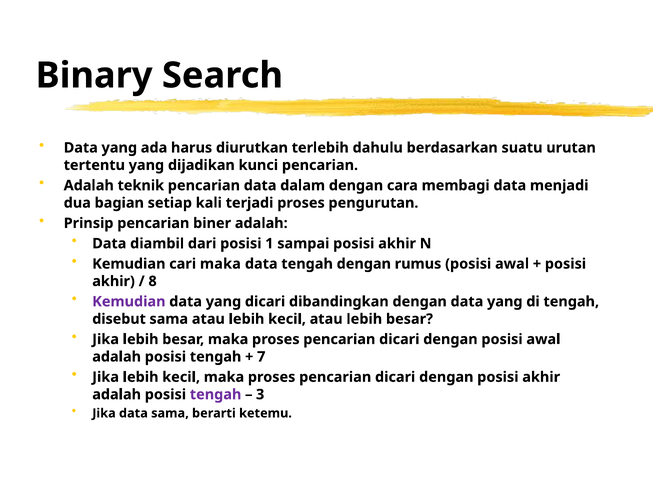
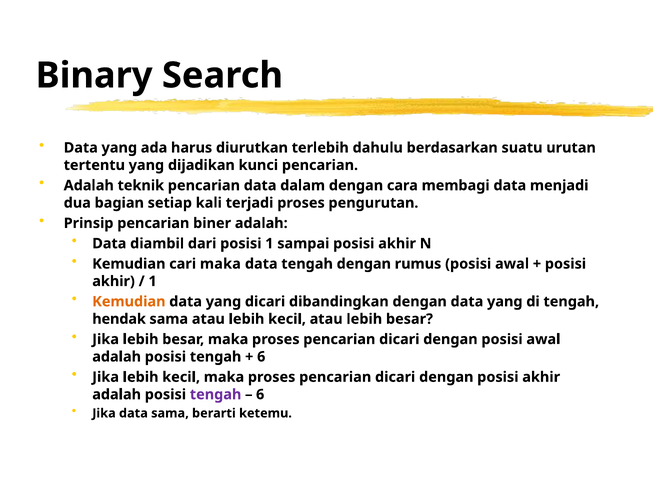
8 at (153, 281): 8 -> 1
Kemudian at (129, 301) colour: purple -> orange
disebut: disebut -> hendak
7 at (261, 357): 7 -> 6
3 at (260, 394): 3 -> 6
